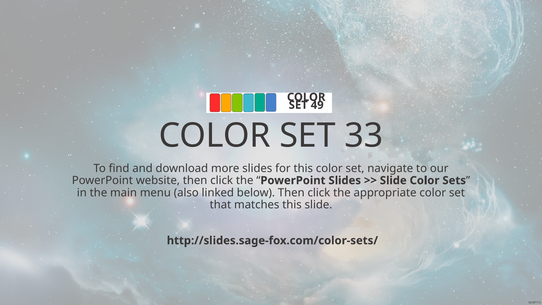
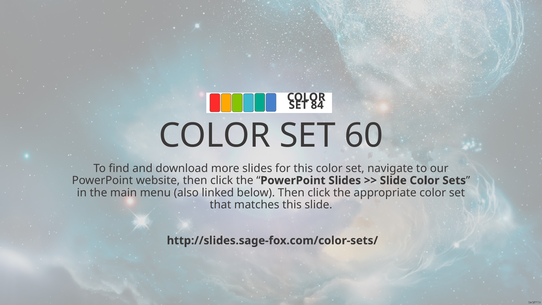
49: 49 -> 84
33: 33 -> 60
